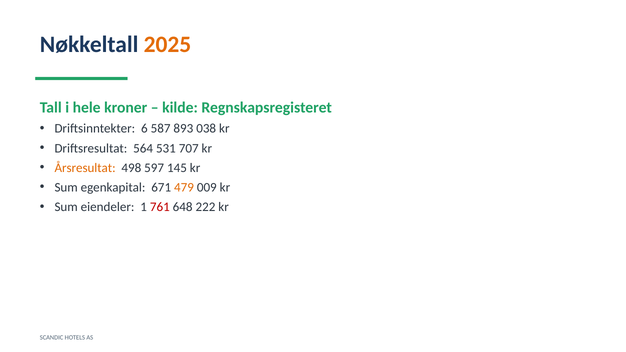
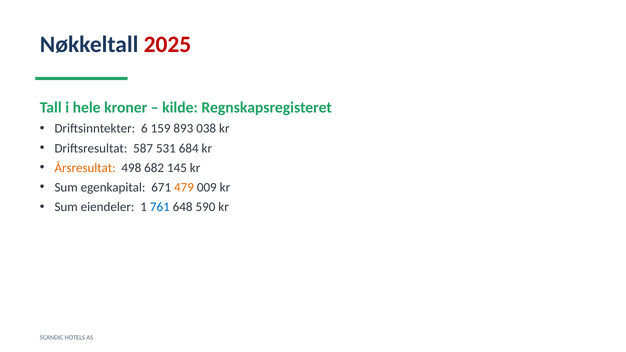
2025 colour: orange -> red
587: 587 -> 159
564: 564 -> 587
707: 707 -> 684
597: 597 -> 682
761 colour: red -> blue
222: 222 -> 590
